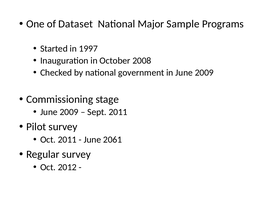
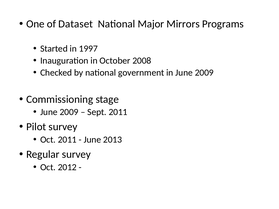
Sample: Sample -> Mirrors
2061: 2061 -> 2013
